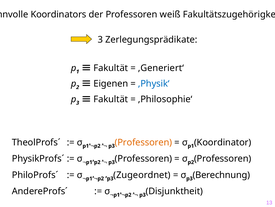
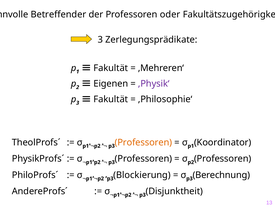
Koordinators: Koordinators -> Betreffender
weiß: weiß -> oder
‚Generiert‘: ‚Generiert‘ -> ‚Mehreren‘
‚Physik‘ colour: blue -> purple
Zugeordnet: Zugeordnet -> Blockierung
